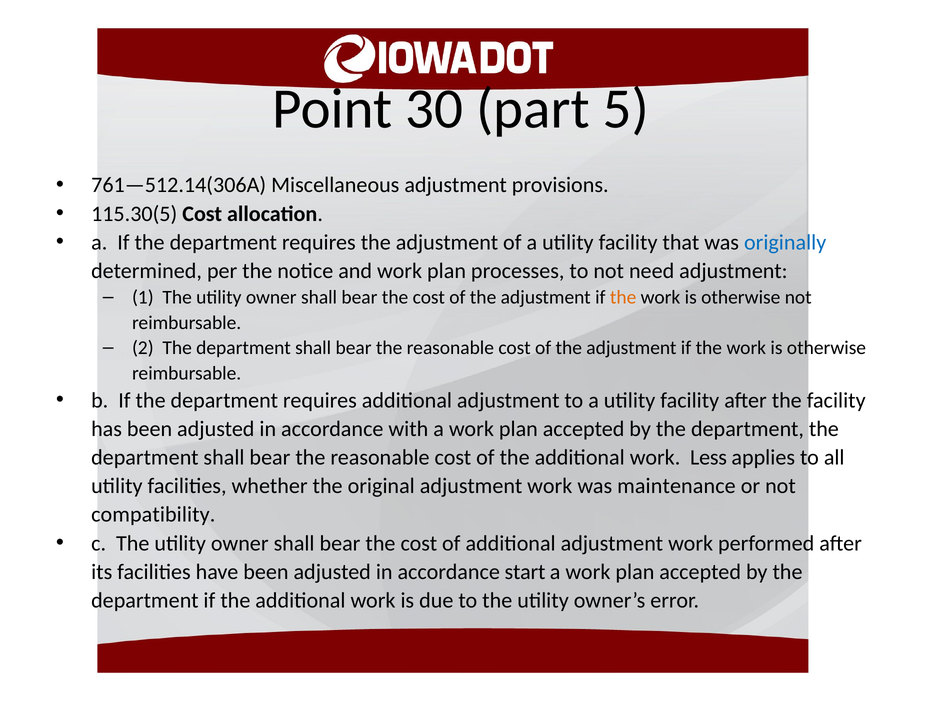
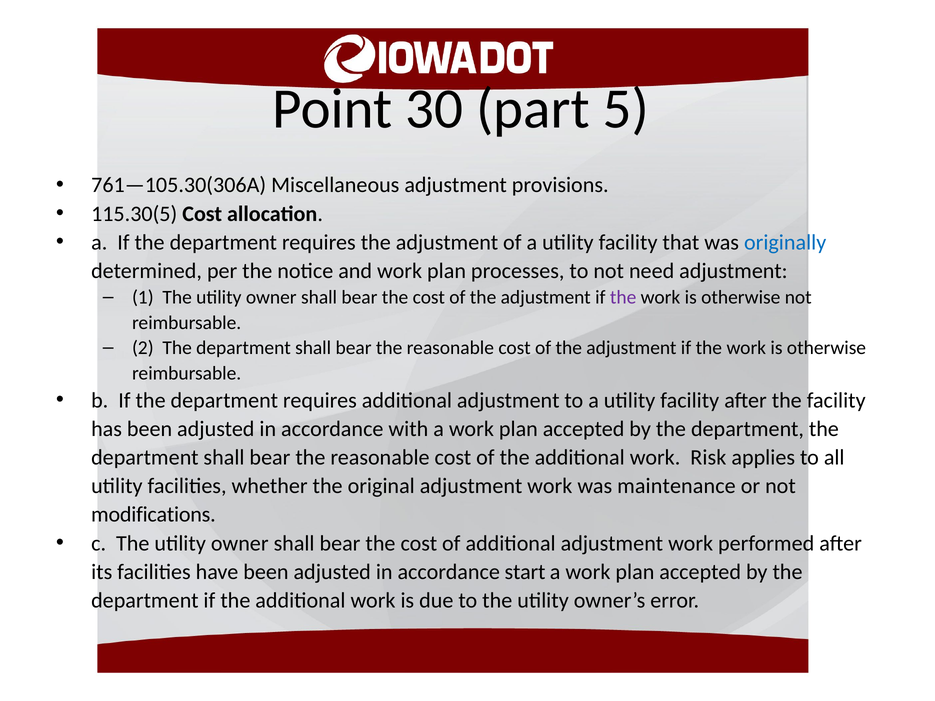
761—512.14(306A: 761—512.14(306A -> 761—105.30(306A
the at (623, 298) colour: orange -> purple
Less: Less -> Risk
compatibility: compatibility -> modifications
